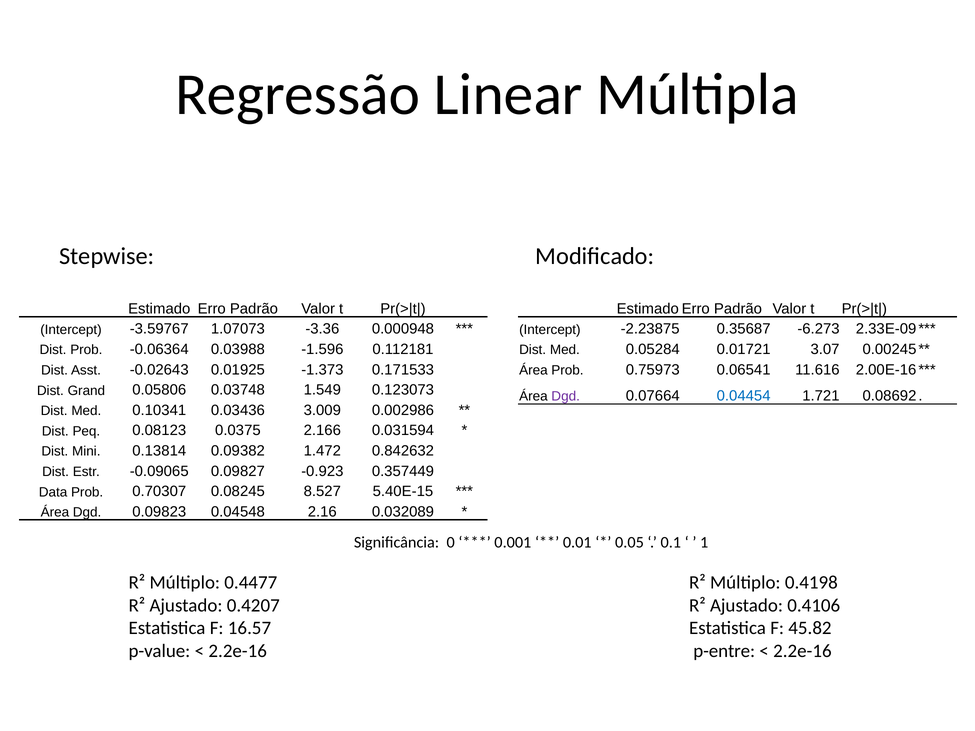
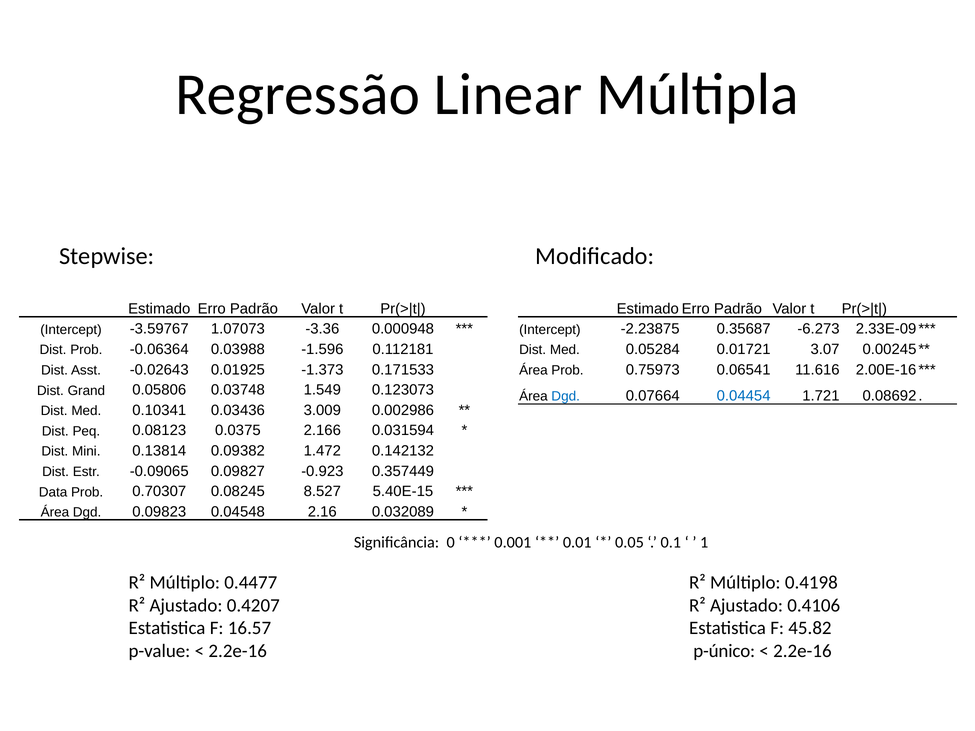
Dgd at (566, 397) colour: purple -> blue
0.842632: 0.842632 -> 0.142132
p-entre: p-entre -> p-único
